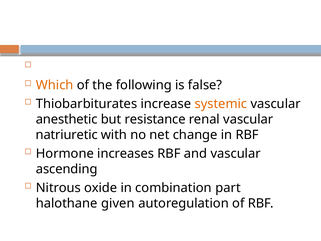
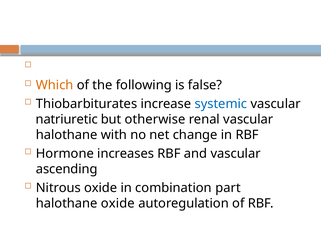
systemic colour: orange -> blue
anesthetic: anesthetic -> natriuretic
resistance: resistance -> otherwise
natriuretic at (67, 135): natriuretic -> halothane
halothane given: given -> oxide
